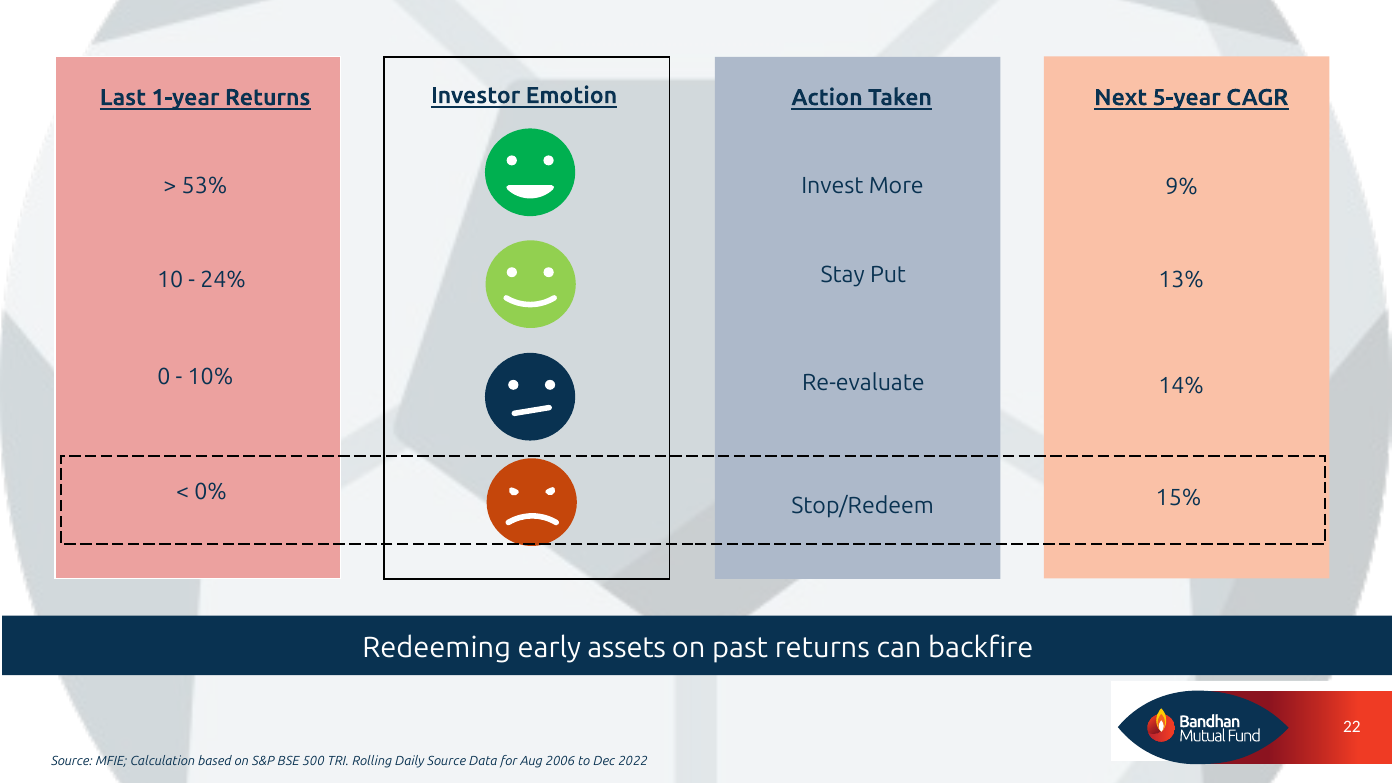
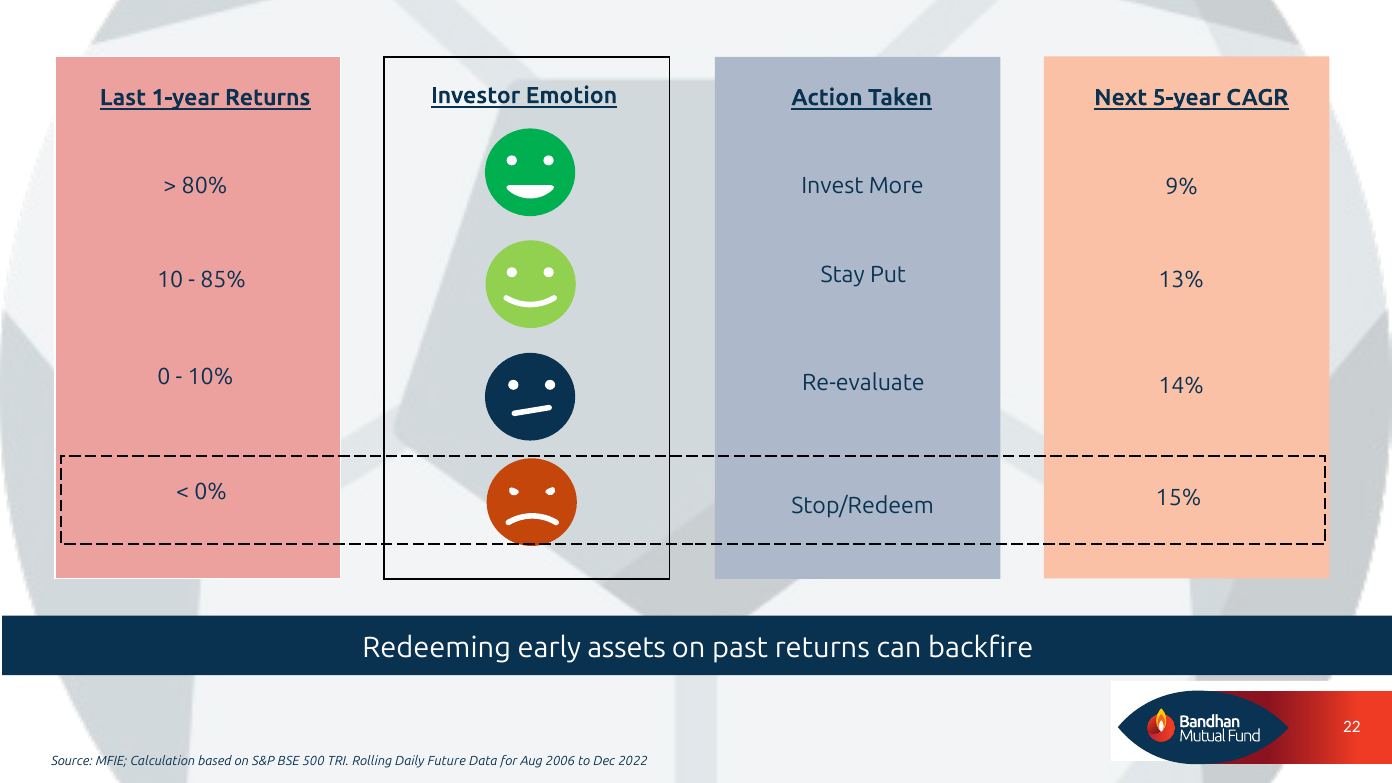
53%: 53% -> 80%
24%: 24% -> 85%
Daily Source: Source -> Future
